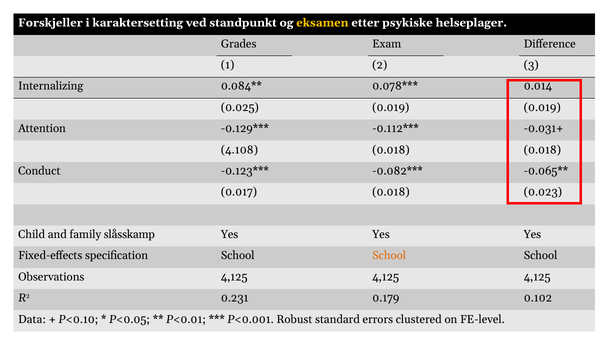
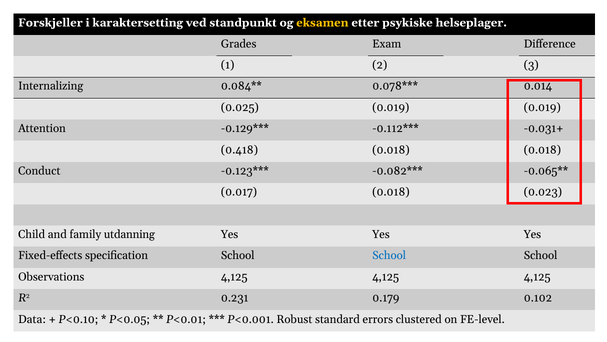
4.108: 4.108 -> 0.418
slåsskamp: slåsskamp -> utdanning
School at (389, 255) colour: orange -> blue
